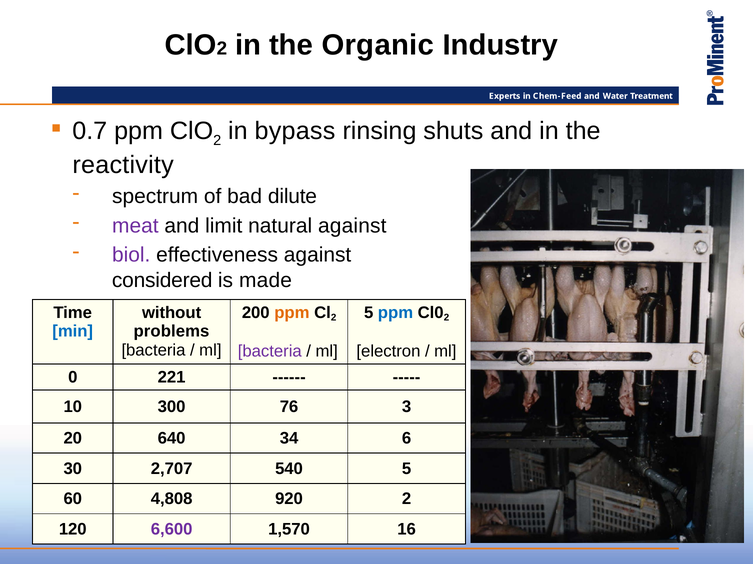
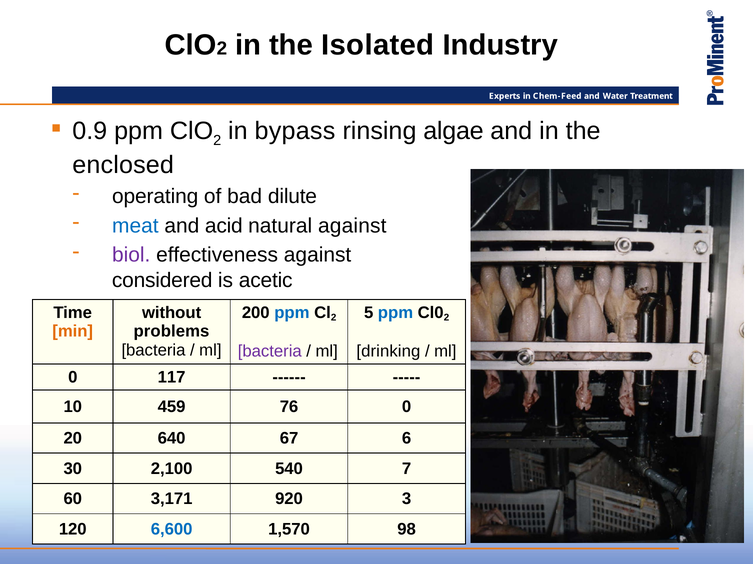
Organic: Organic -> Isolated
0.7: 0.7 -> 0.9
shuts: shuts -> algae
reactivity: reactivity -> enclosed
spectrum: spectrum -> operating
meat colour: purple -> blue
limit: limit -> acid
made: made -> acetic
ppm at (292, 313) colour: orange -> blue
min colour: blue -> orange
electron: electron -> drinking
221: 221 -> 117
300: 300 -> 459
76 3: 3 -> 0
34: 34 -> 67
2,707: 2,707 -> 2,100
540 5: 5 -> 7
4,808: 4,808 -> 3,171
920 2: 2 -> 3
6,600 colour: purple -> blue
16: 16 -> 98
